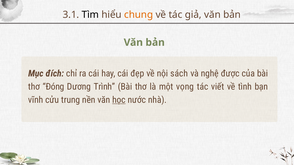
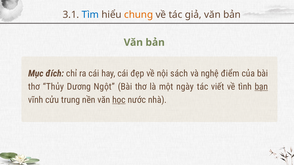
Tìm colour: black -> blue
được: được -> điểm
Đóng: Đóng -> Thủy
Trình: Trình -> Ngột
vọng: vọng -> ngày
bạn underline: none -> present
